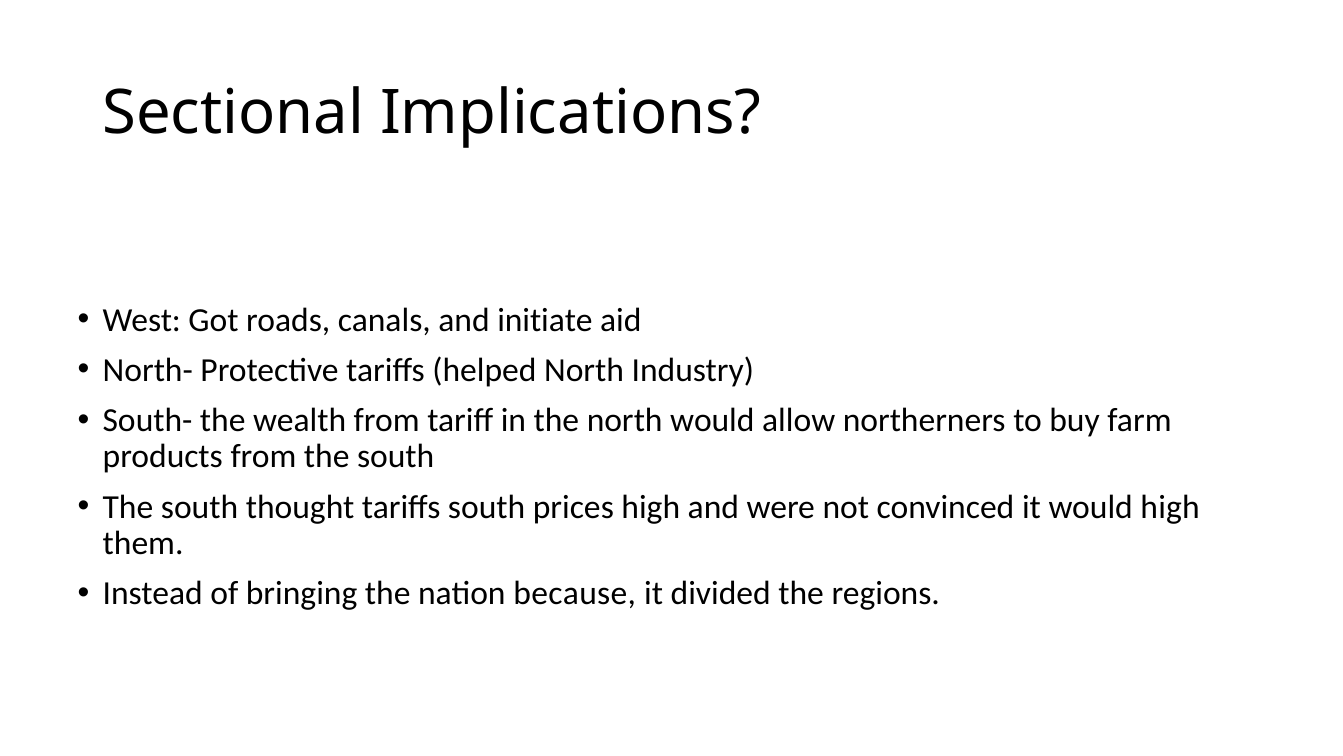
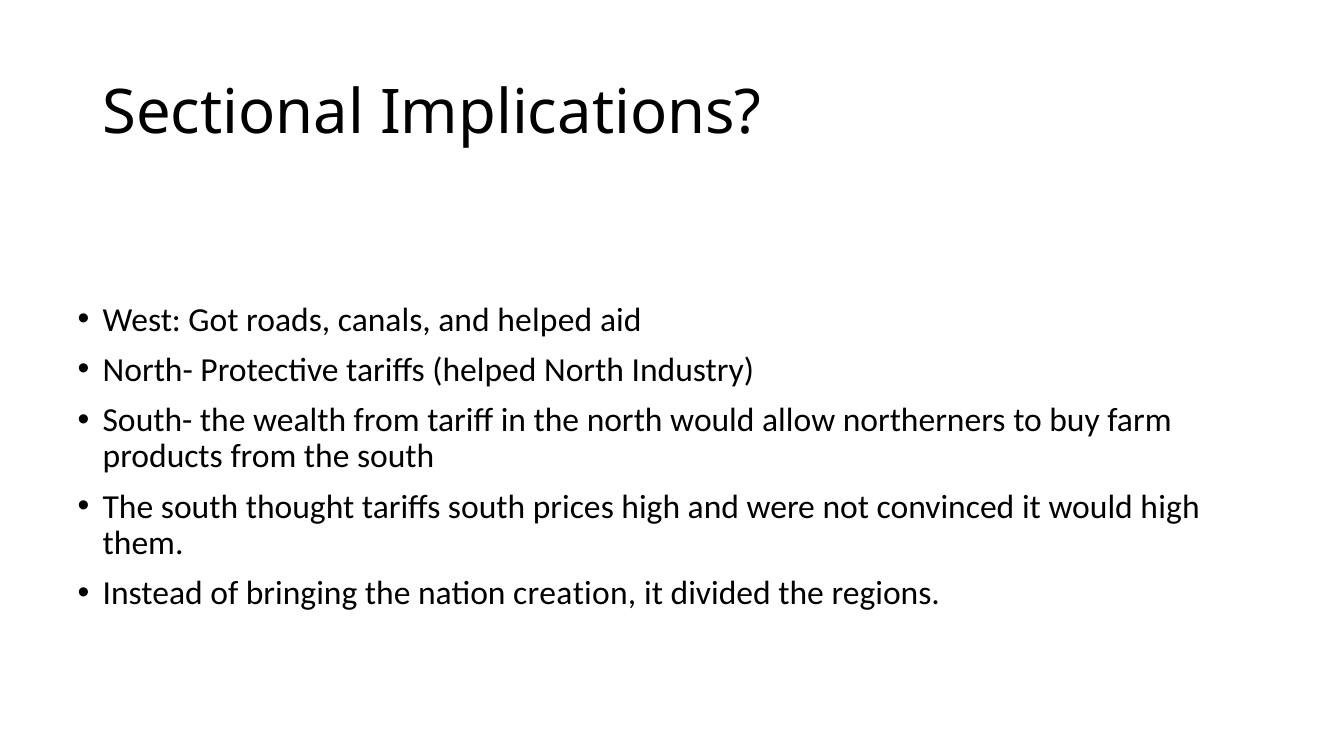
and initiate: initiate -> helped
because: because -> creation
